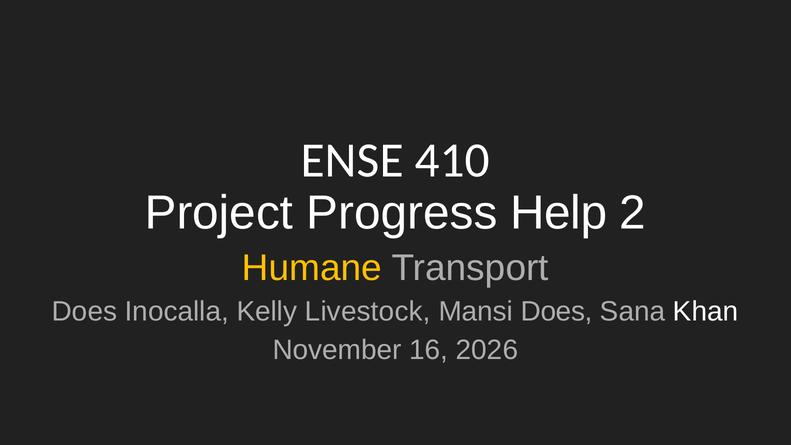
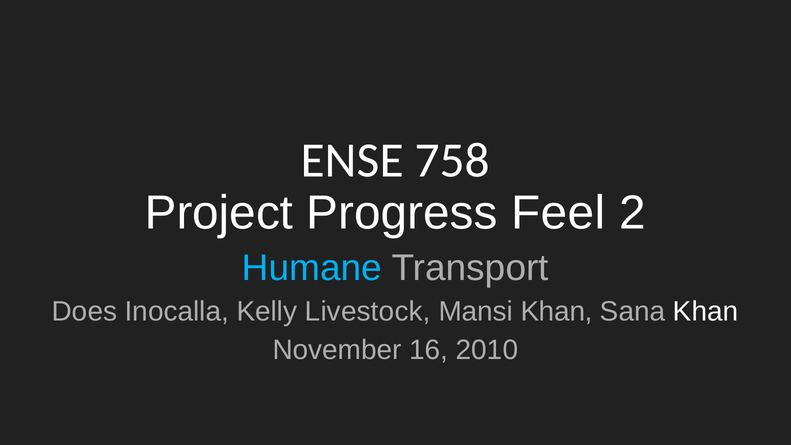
410: 410 -> 758
Help: Help -> Feel
Humane colour: yellow -> light blue
Mansi Does: Does -> Khan
2026: 2026 -> 2010
